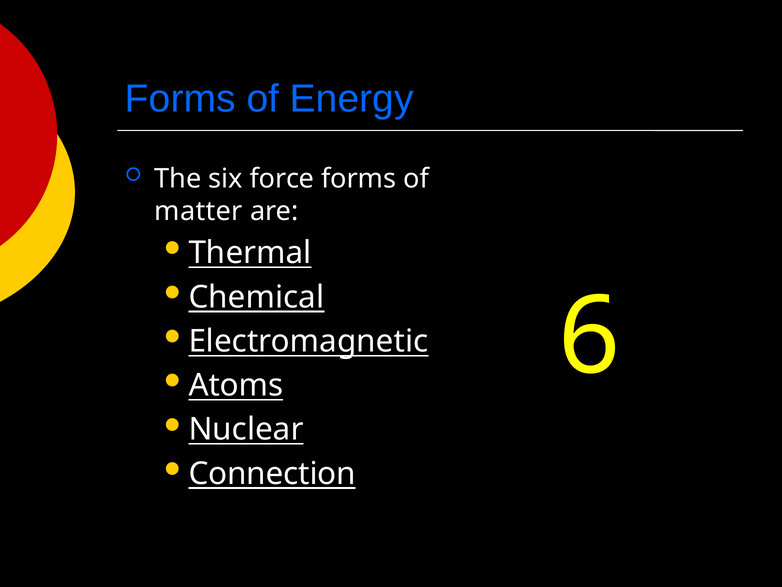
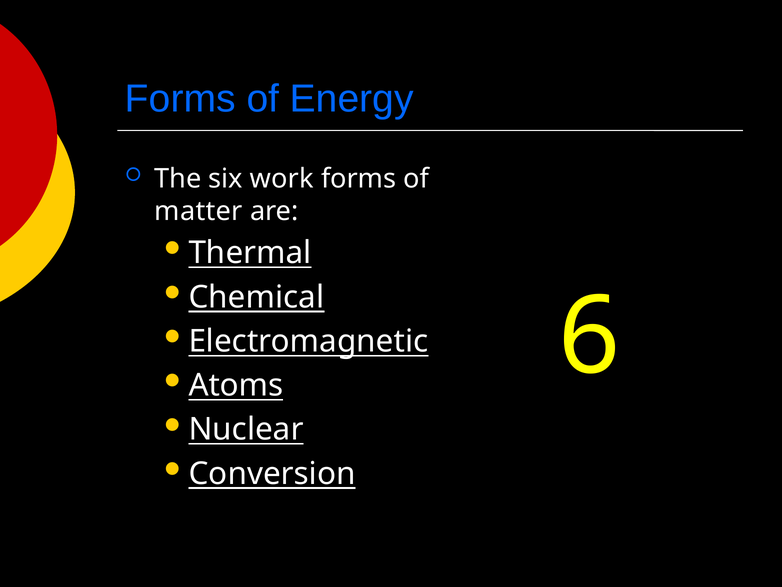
force: force -> work
Connection: Connection -> Conversion
